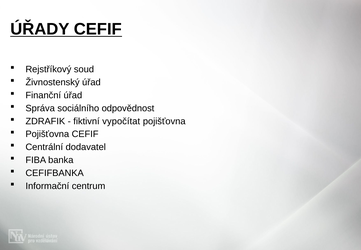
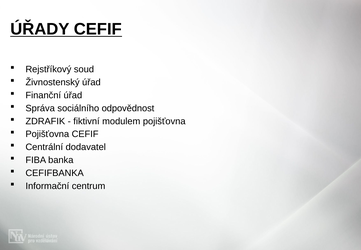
vypočítat: vypočítat -> modulem
